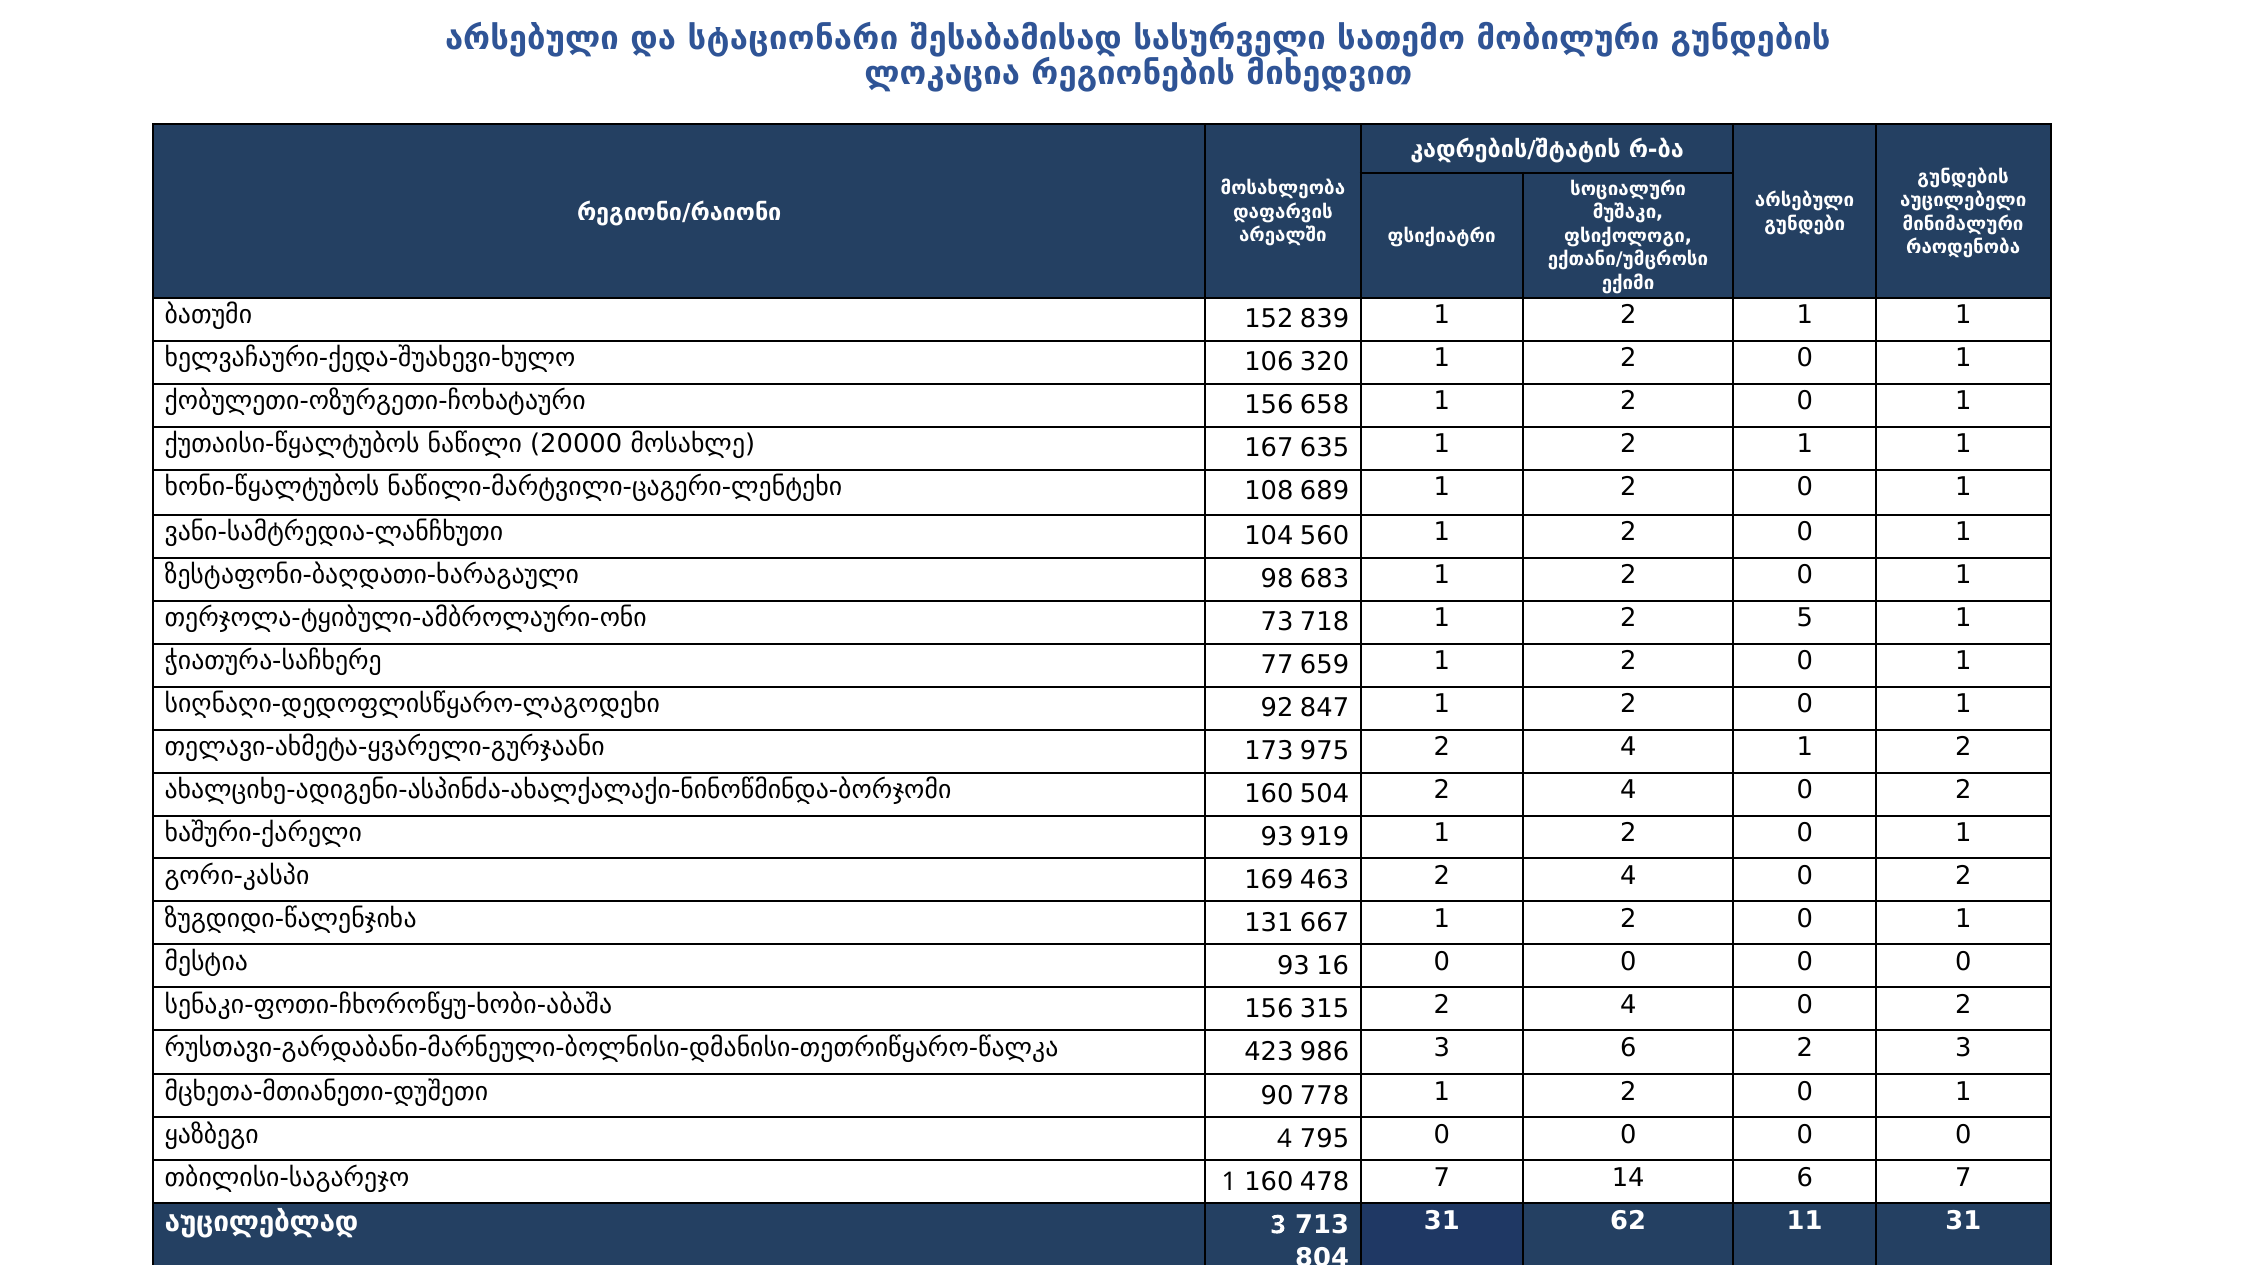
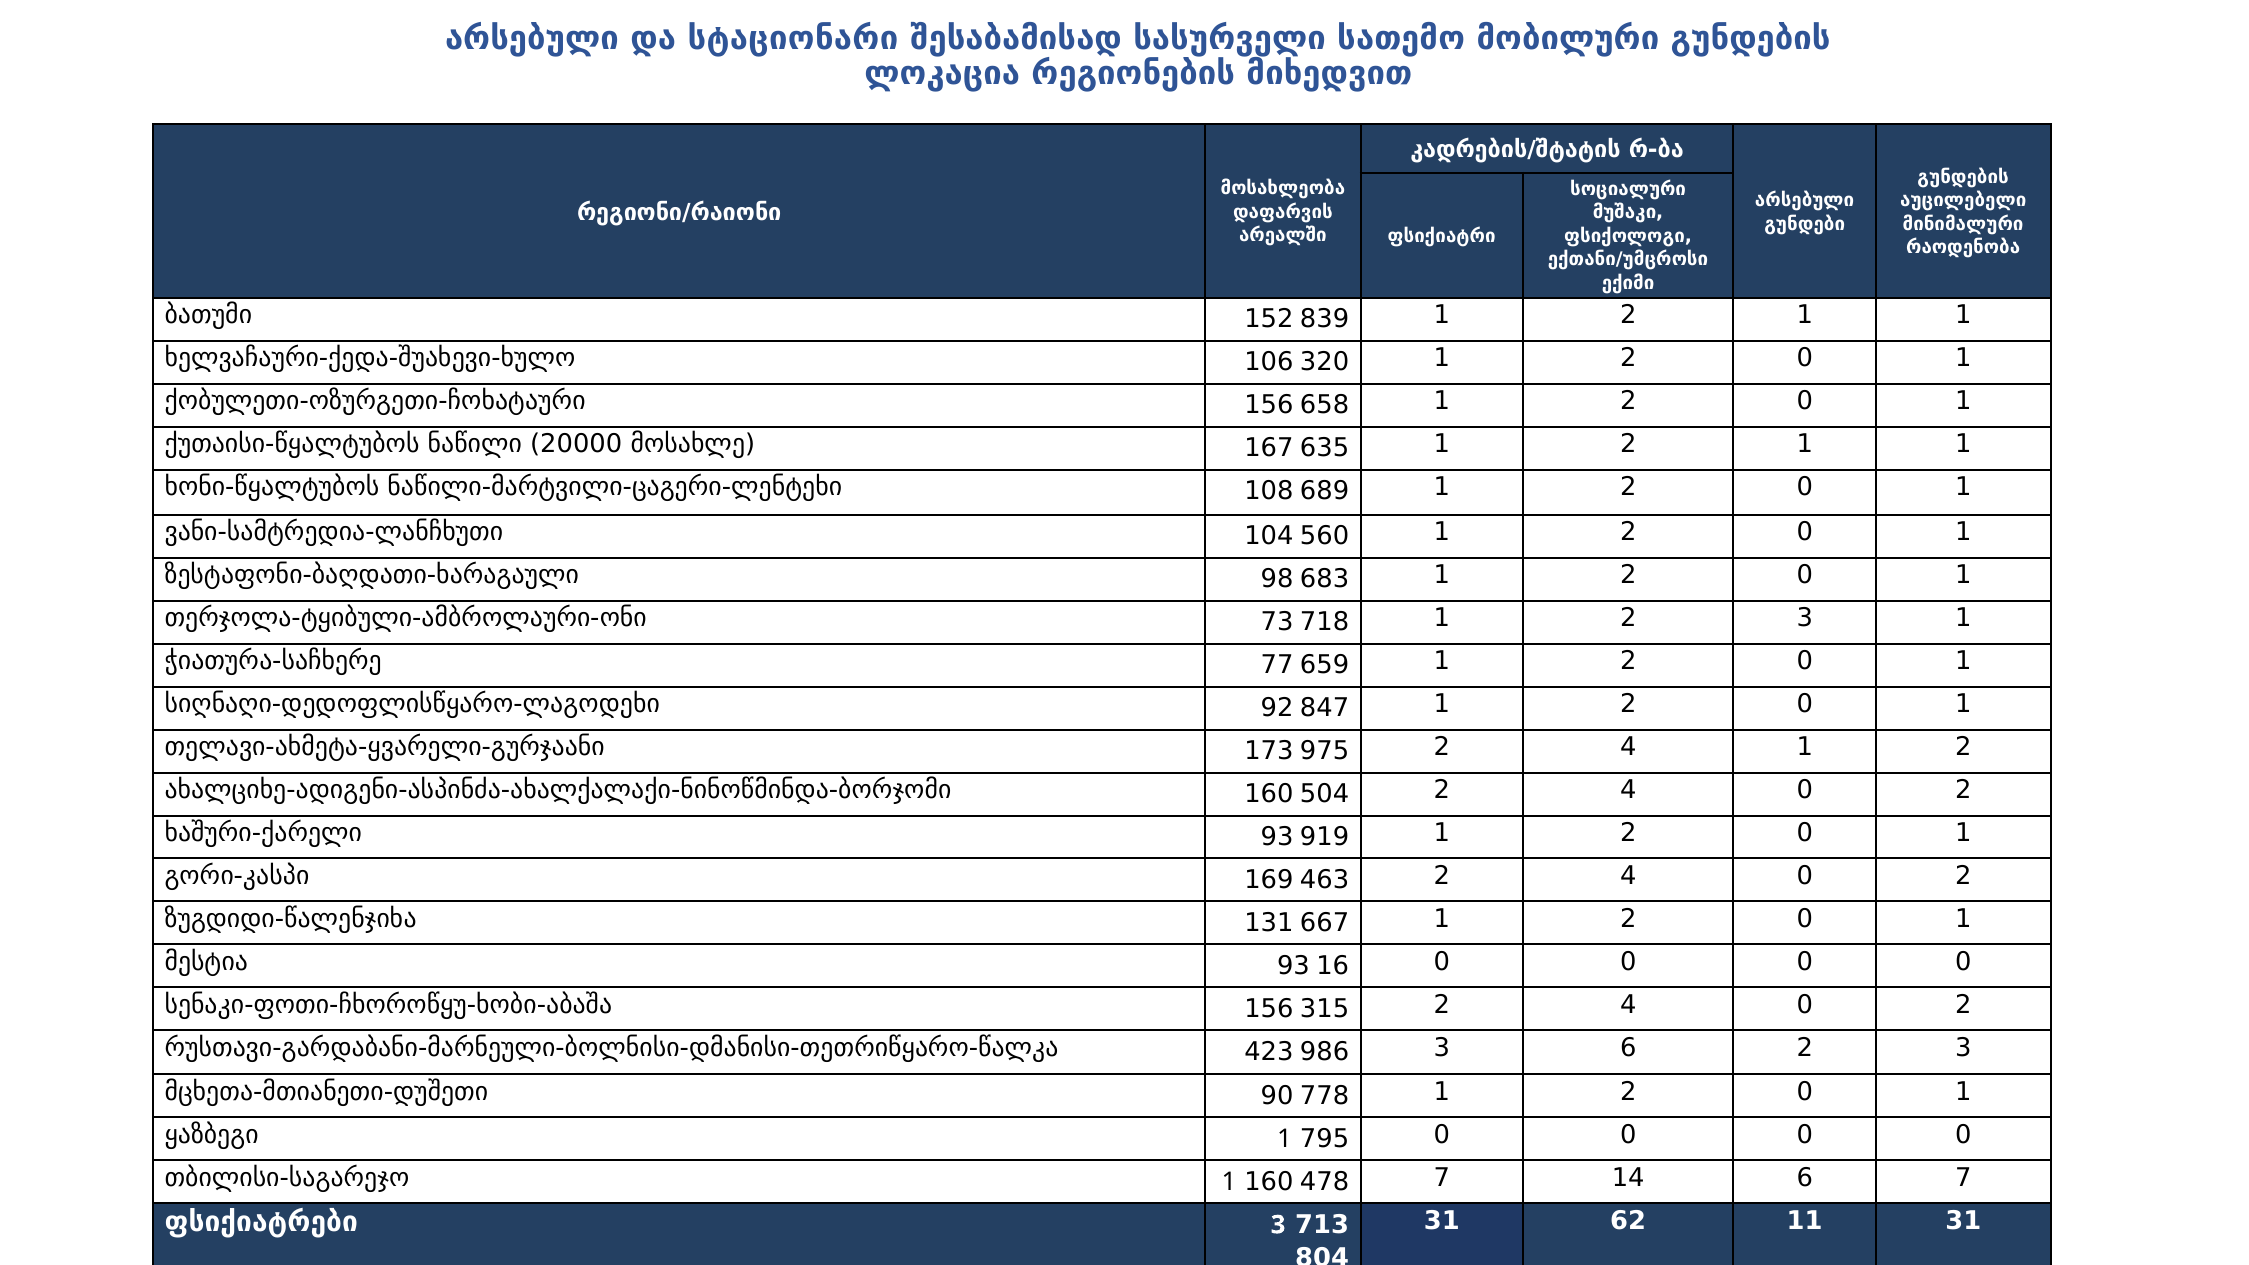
1 2 5: 5 -> 3
ყაზბეგი 4: 4 -> 1
აუცილებლად: აუცილებლად -> ფსიქიატრები
